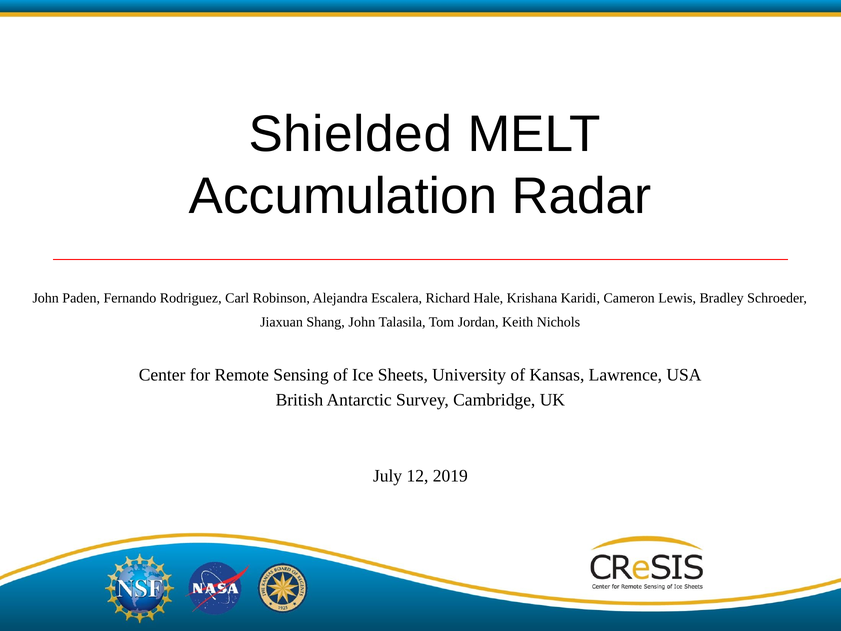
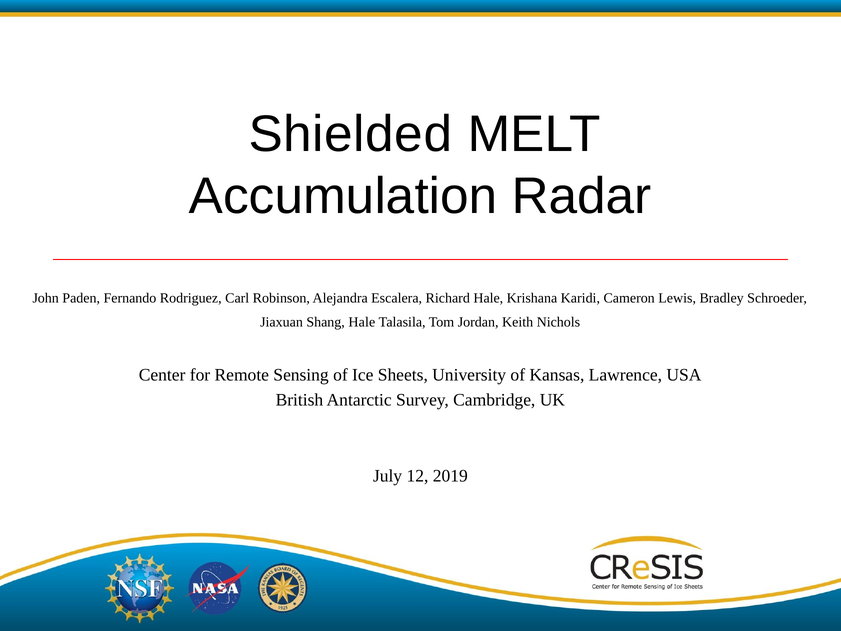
Shang John: John -> Hale
